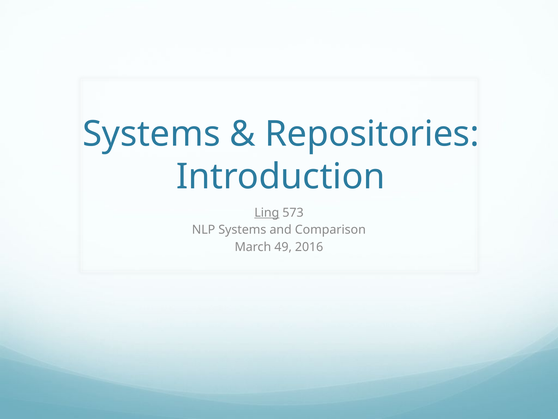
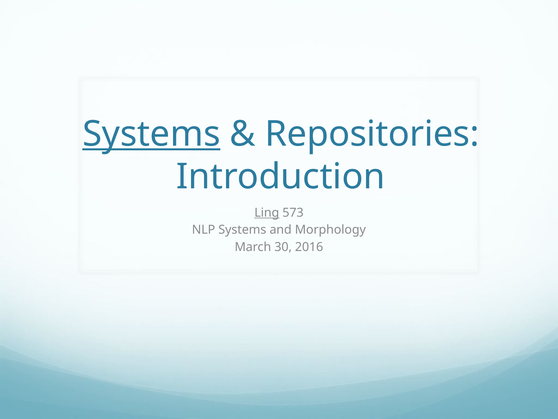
Systems at (151, 134) underline: none -> present
Comparison: Comparison -> Morphology
49: 49 -> 30
